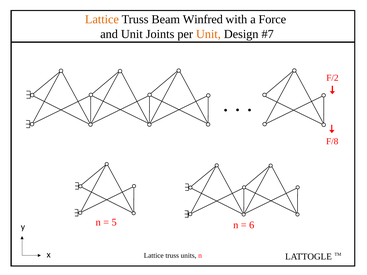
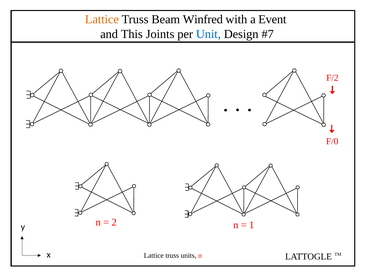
Force: Force -> Event
and Unit: Unit -> This
Unit at (208, 34) colour: orange -> blue
F/8: F/8 -> F/0
5: 5 -> 2
6: 6 -> 1
